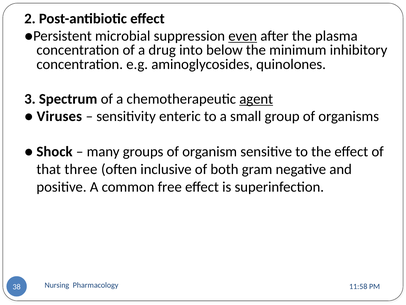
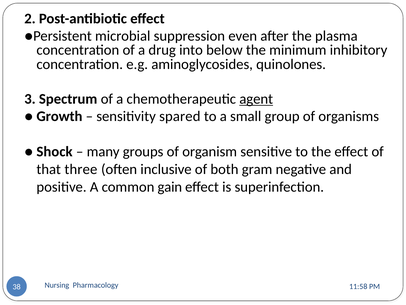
even underline: present -> none
Viruses: Viruses -> Growth
enteric: enteric -> spared
free: free -> gain
